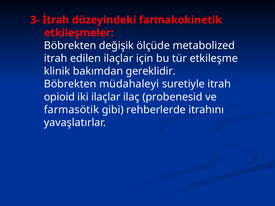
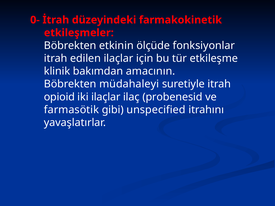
3-: 3- -> 0-
değişik: değişik -> etkinin
metabolized: metabolized -> fonksiyonlar
gereklidir: gereklidir -> amacının
rehberlerde: rehberlerde -> unspecified
